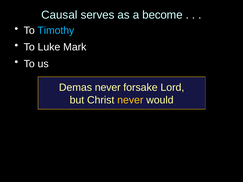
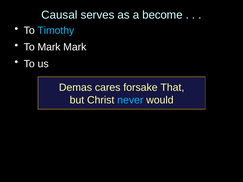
To Luke: Luke -> Mark
Demas never: never -> cares
Lord: Lord -> That
never at (130, 100) colour: yellow -> light blue
